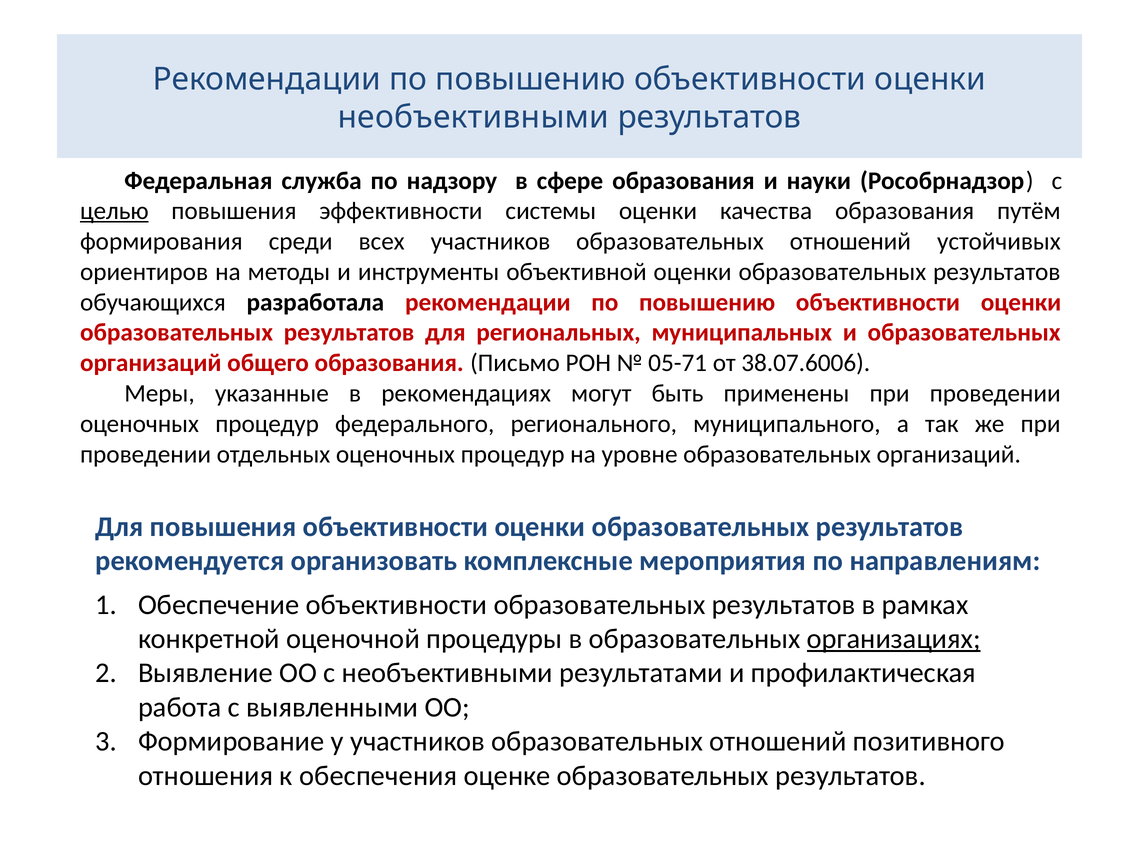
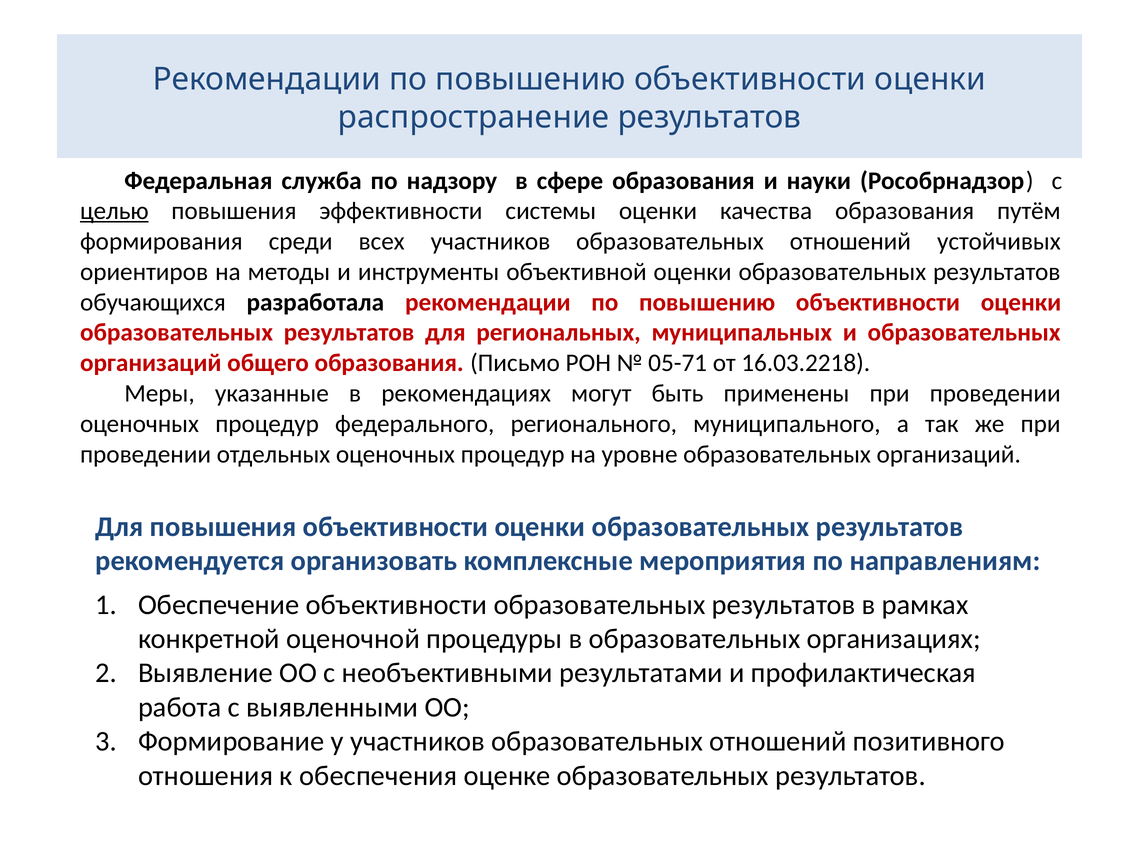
необъективными at (473, 117): необъективными -> распространение
38.07.6006: 38.07.6006 -> 16.03.2218
организациях underline: present -> none
